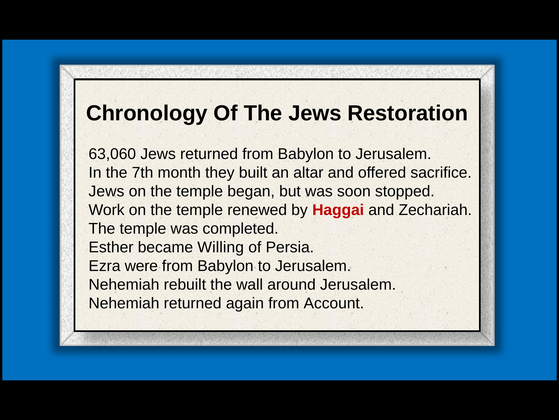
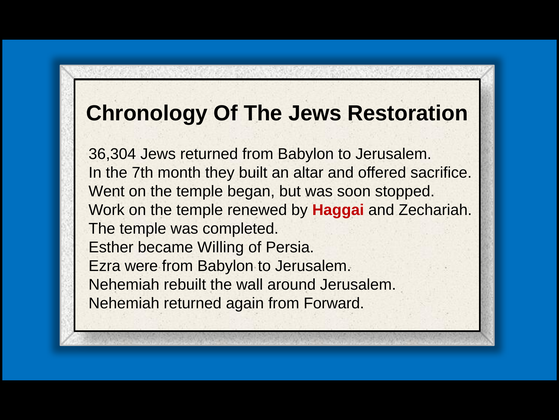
63,060: 63,060 -> 36,304
Jews at (107, 191): Jews -> Went
Account: Account -> Forward
